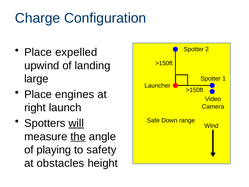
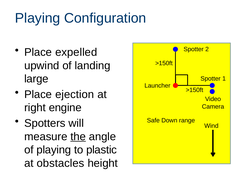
Charge at (38, 18): Charge -> Playing
engines: engines -> ejection
launch: launch -> engine
will underline: present -> none
safety: safety -> plastic
